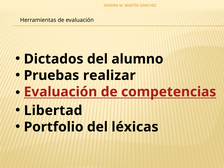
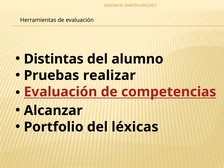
Dictados: Dictados -> Distintas
Libertad: Libertad -> Alcanzar
